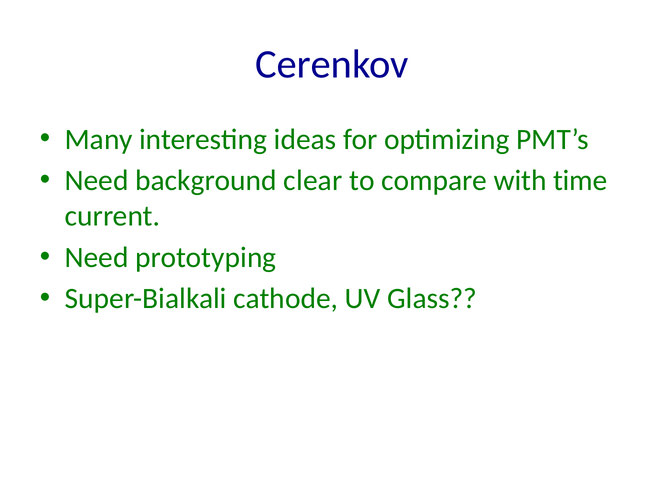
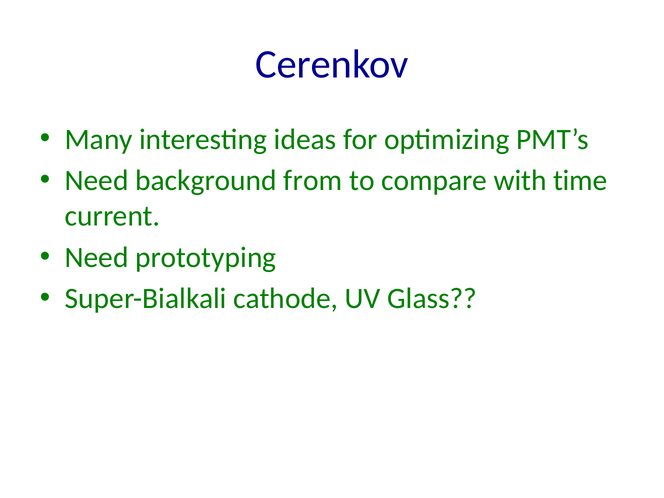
clear: clear -> from
